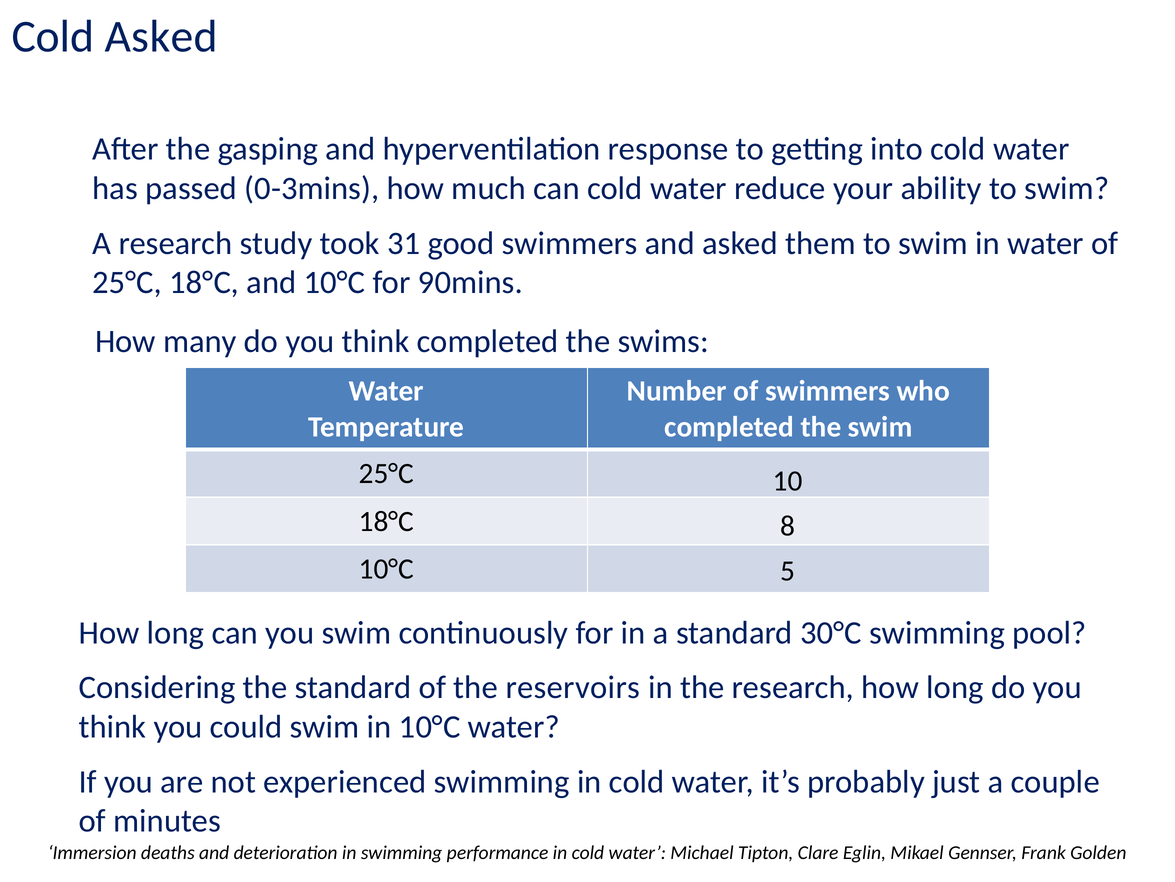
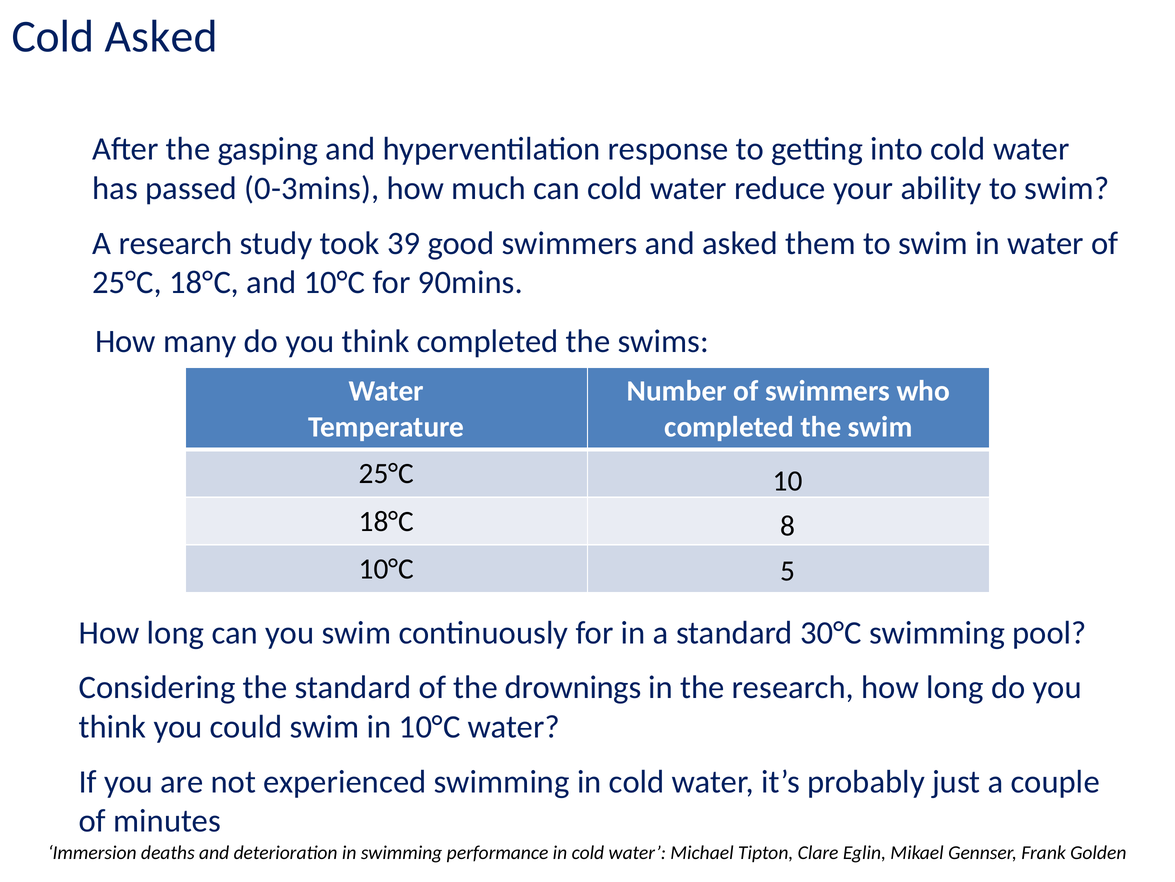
31: 31 -> 39
reservoirs: reservoirs -> drownings
